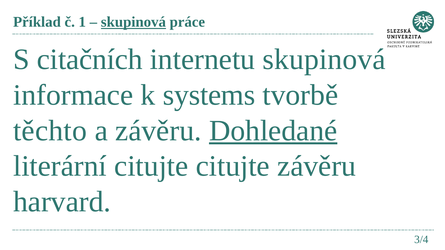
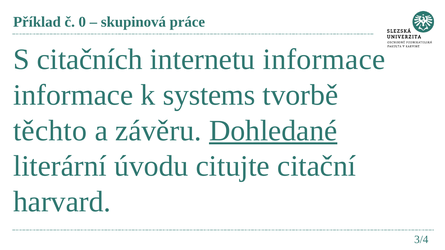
1: 1 -> 0
skupinová at (133, 22) underline: present -> none
internetu skupinová: skupinová -> informace
literární citujte: citujte -> úvodu
citujte závěru: závěru -> citační
